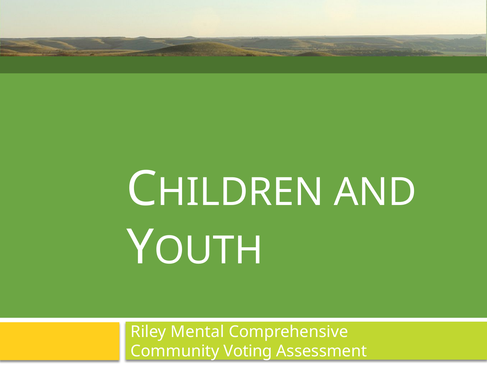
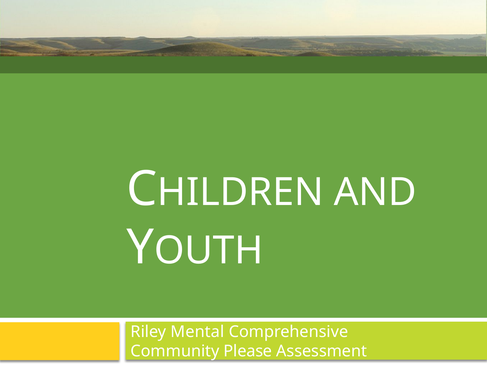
Voting: Voting -> Please
